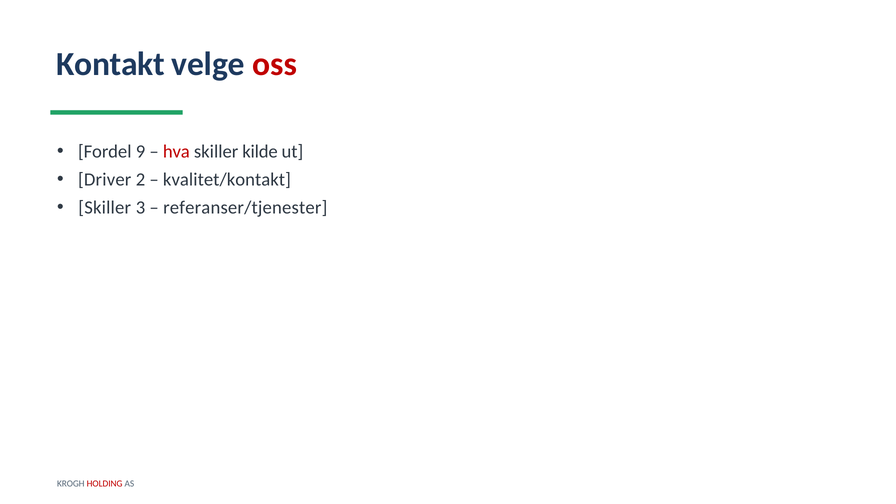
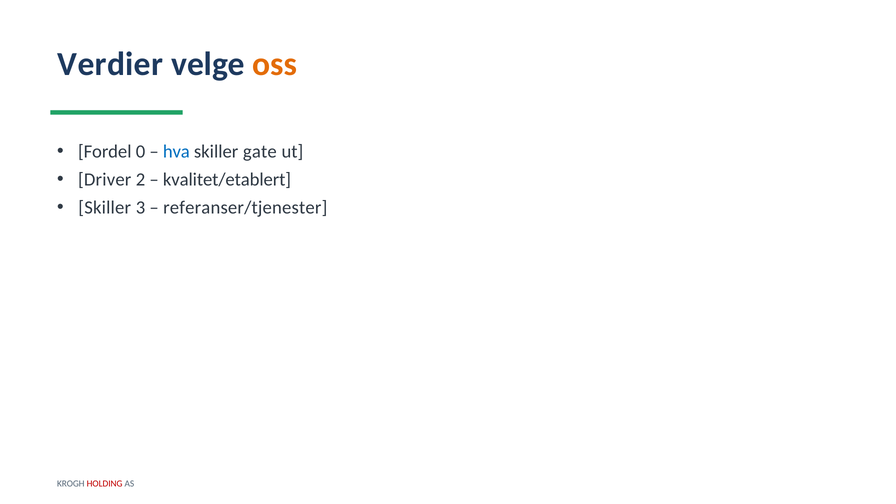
Kontakt: Kontakt -> Verdier
oss colour: red -> orange
9: 9 -> 0
hva colour: red -> blue
kilde: kilde -> gate
kvalitet/kontakt: kvalitet/kontakt -> kvalitet/etablert
